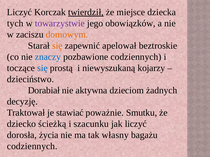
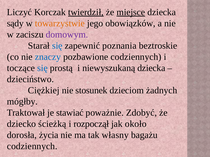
miejsce underline: none -> present
tych: tych -> sądy
towarzystwie colour: purple -> orange
domowym colour: orange -> purple
się at (57, 46) colour: orange -> blue
apelował: apelował -> poznania
niewyszukaną kojarzy: kojarzy -> dziecka
Dorabiał: Dorabiał -> Ciężkiej
aktywna: aktywna -> stosunek
decyzję: decyzję -> mógłby
Smutku: Smutku -> Zdobyć
szacunku: szacunku -> rozpoczął
jak liczyć: liczyć -> około
